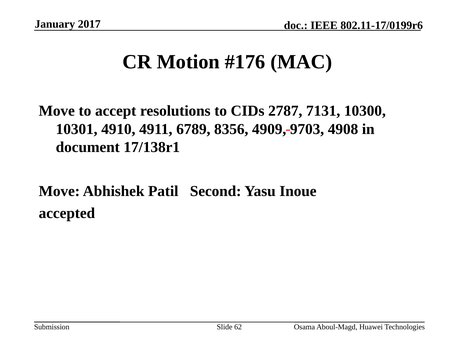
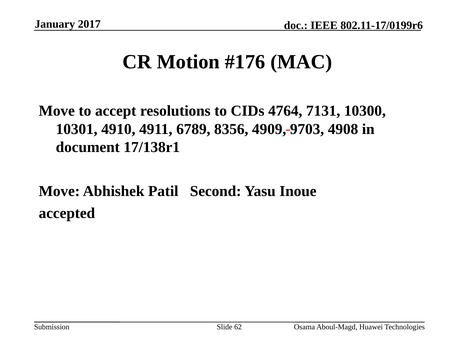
2787: 2787 -> 4764
